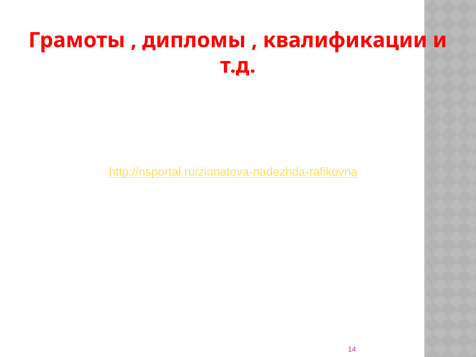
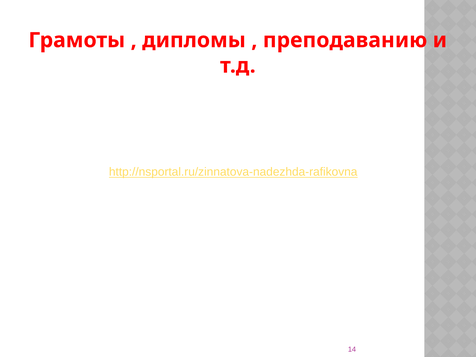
квалификации: квалификации -> преподаванию
